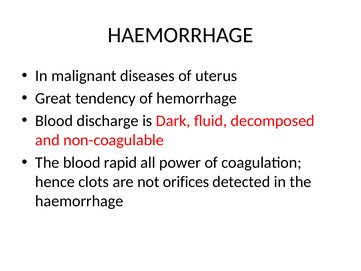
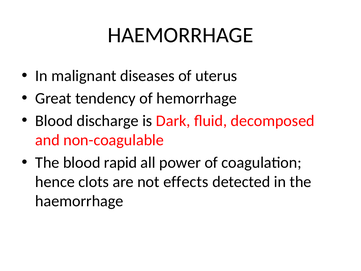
orifices: orifices -> effects
